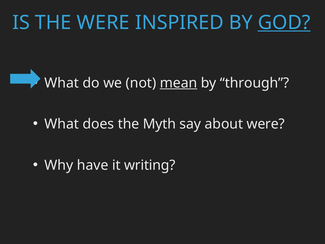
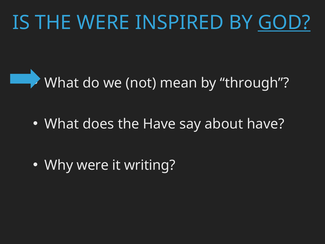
mean underline: present -> none
the Myth: Myth -> Have
about were: were -> have
Why have: have -> were
